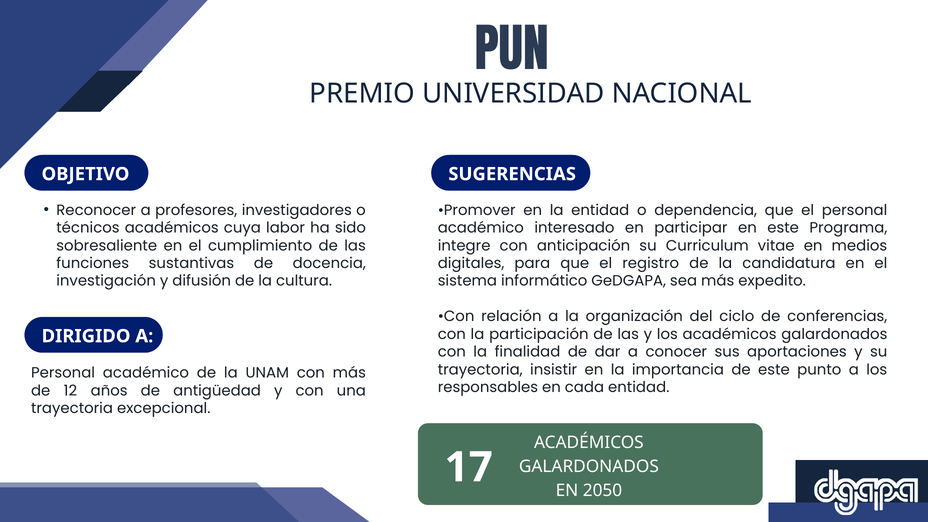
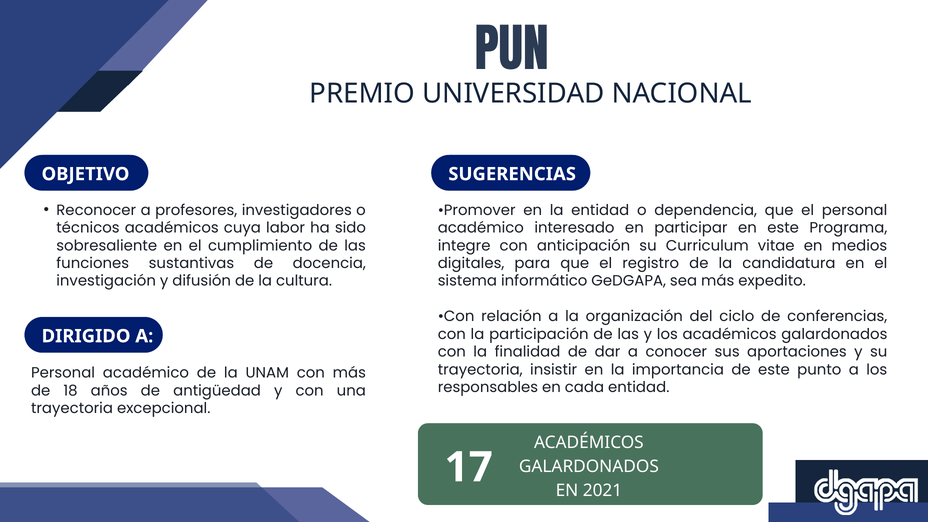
12: 12 -> 18
2050: 2050 -> 2021
